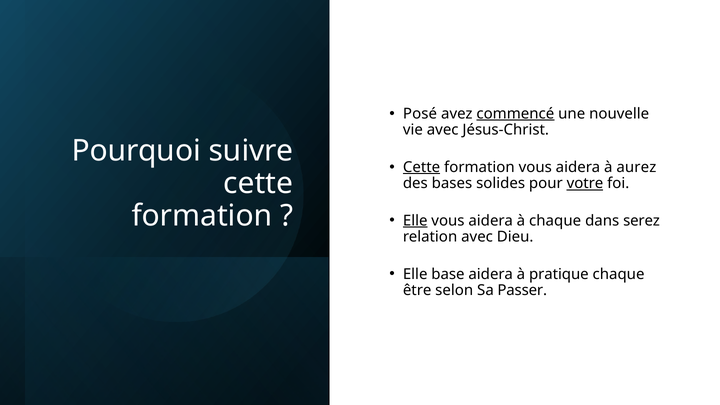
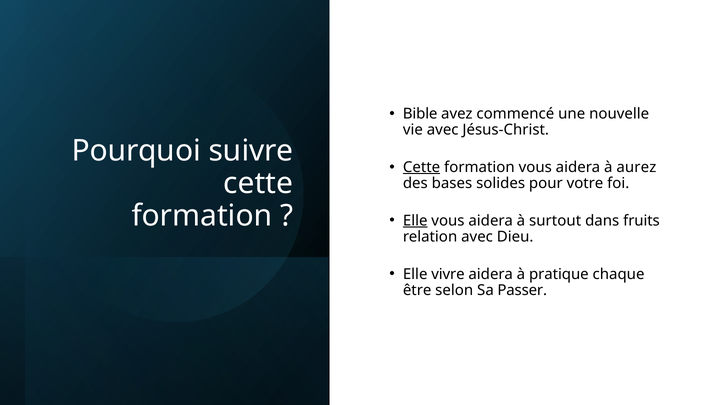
Posé: Posé -> Bible
commencé underline: present -> none
votre underline: present -> none
à chaque: chaque -> surtout
serez: serez -> fruits
base: base -> vivre
